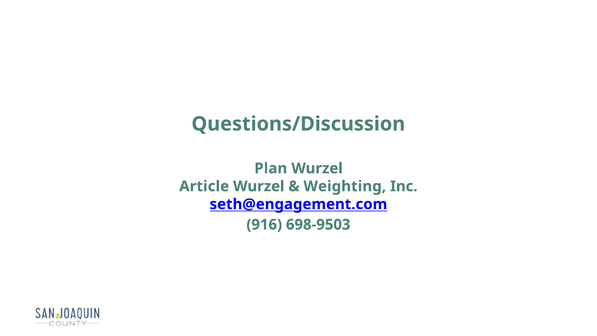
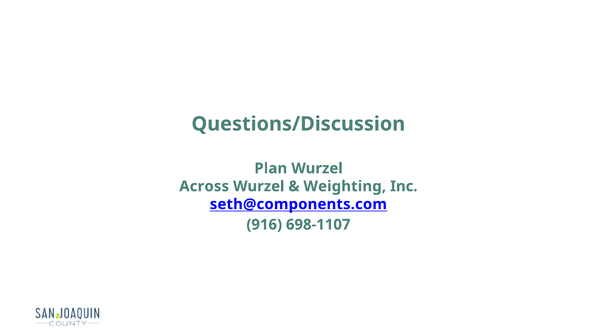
Article: Article -> Across
seth@engagement.com: seth@engagement.com -> seth@components.com
698-9503: 698-9503 -> 698-1107
